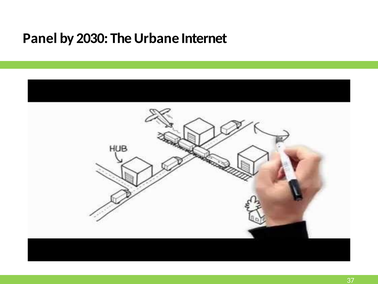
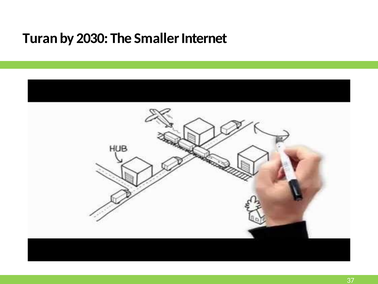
Panel: Panel -> Turan
Urbane: Urbane -> Smaller
